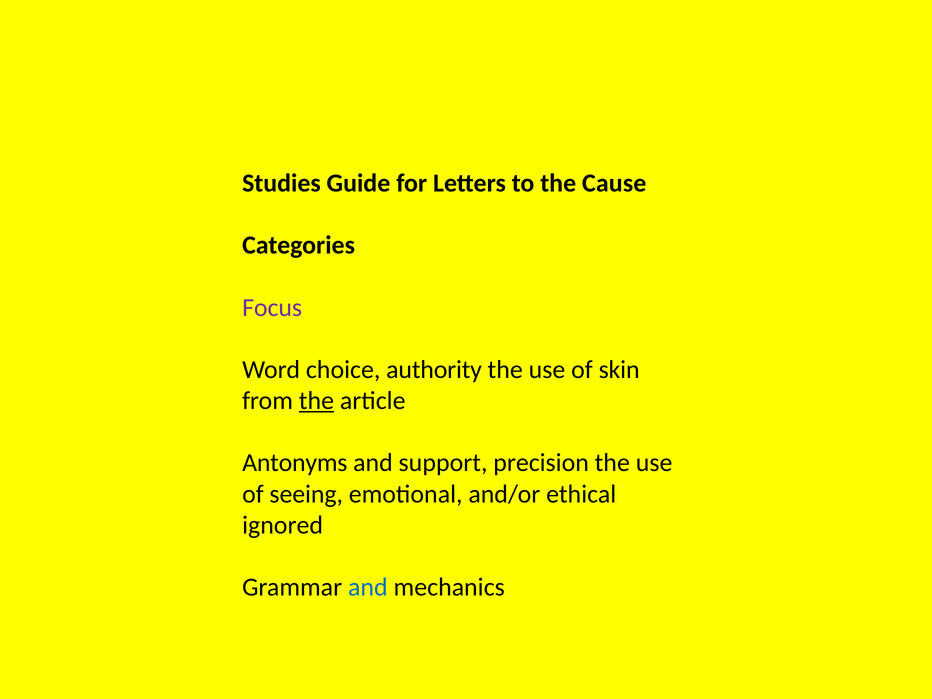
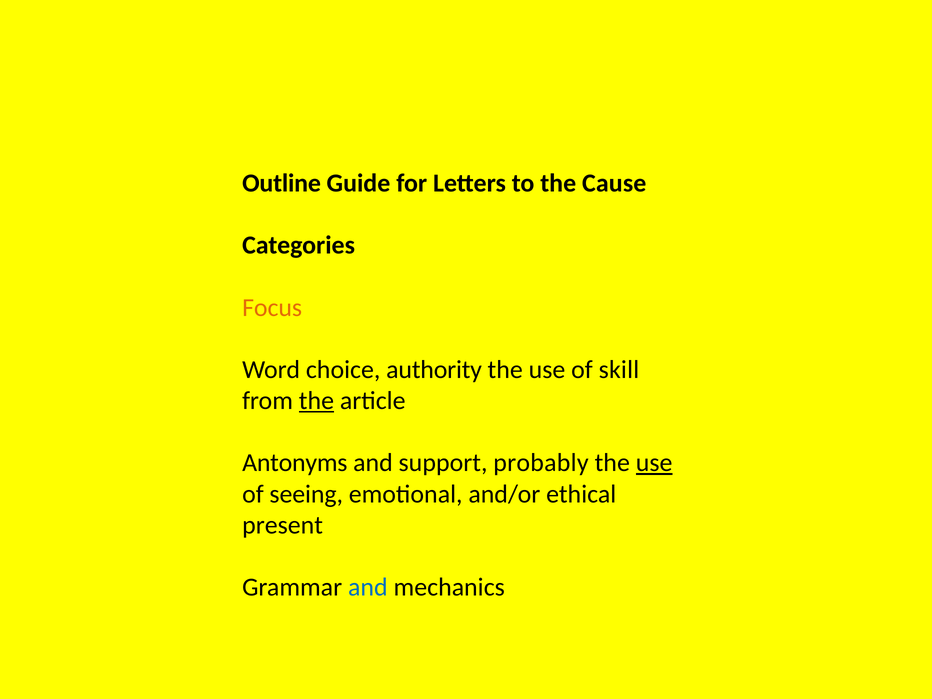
Studies: Studies -> Outline
Focus colour: purple -> orange
skin: skin -> skill
precision: precision -> probably
use at (654, 463) underline: none -> present
ignored: ignored -> present
